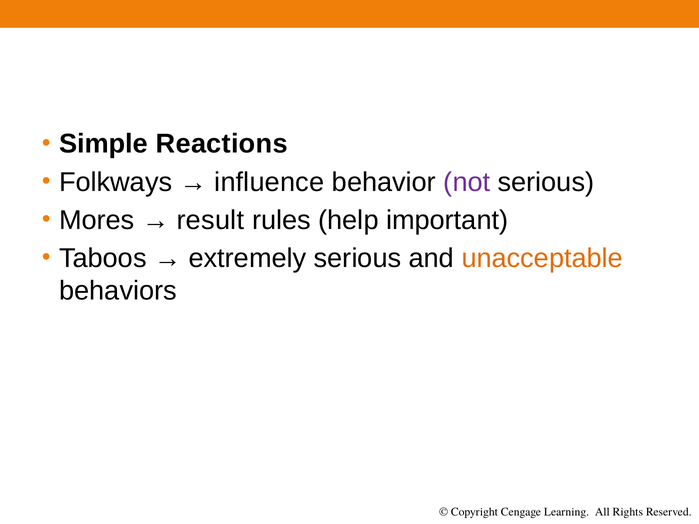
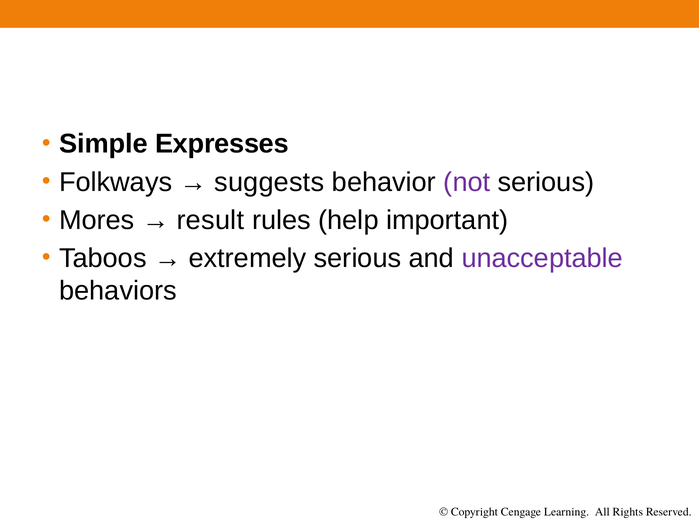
Reactions: Reactions -> Expresses
influence: influence -> suggests
unacceptable colour: orange -> purple
